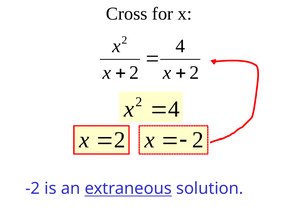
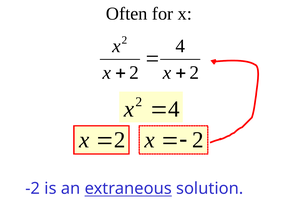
Cross: Cross -> Often
